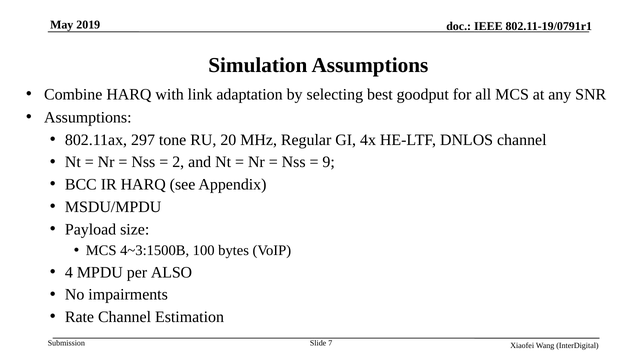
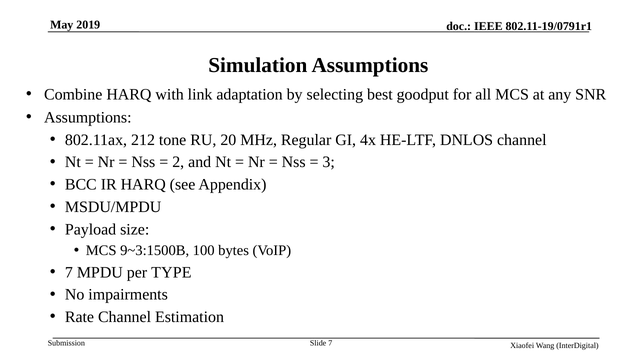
297: 297 -> 212
9: 9 -> 3
4~3:1500B: 4~3:1500B -> 9~3:1500B
4 at (69, 273): 4 -> 7
ALSO: ALSO -> TYPE
